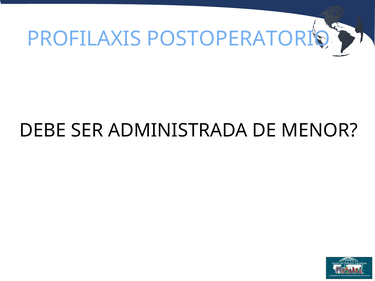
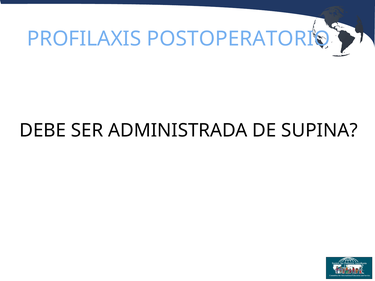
MENOR: MENOR -> SUPINA
